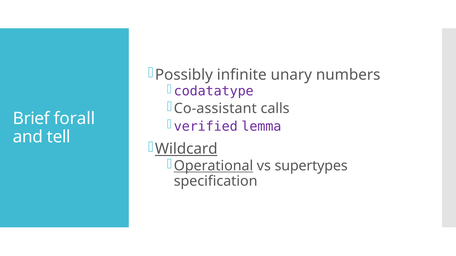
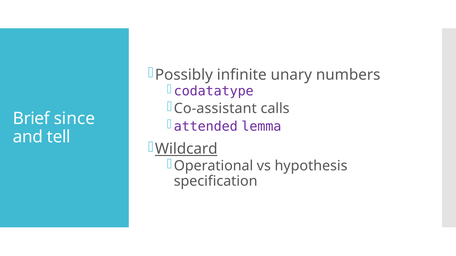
forall: forall -> since
verified: verified -> attended
Operational underline: present -> none
supertypes: supertypes -> hypothesis
